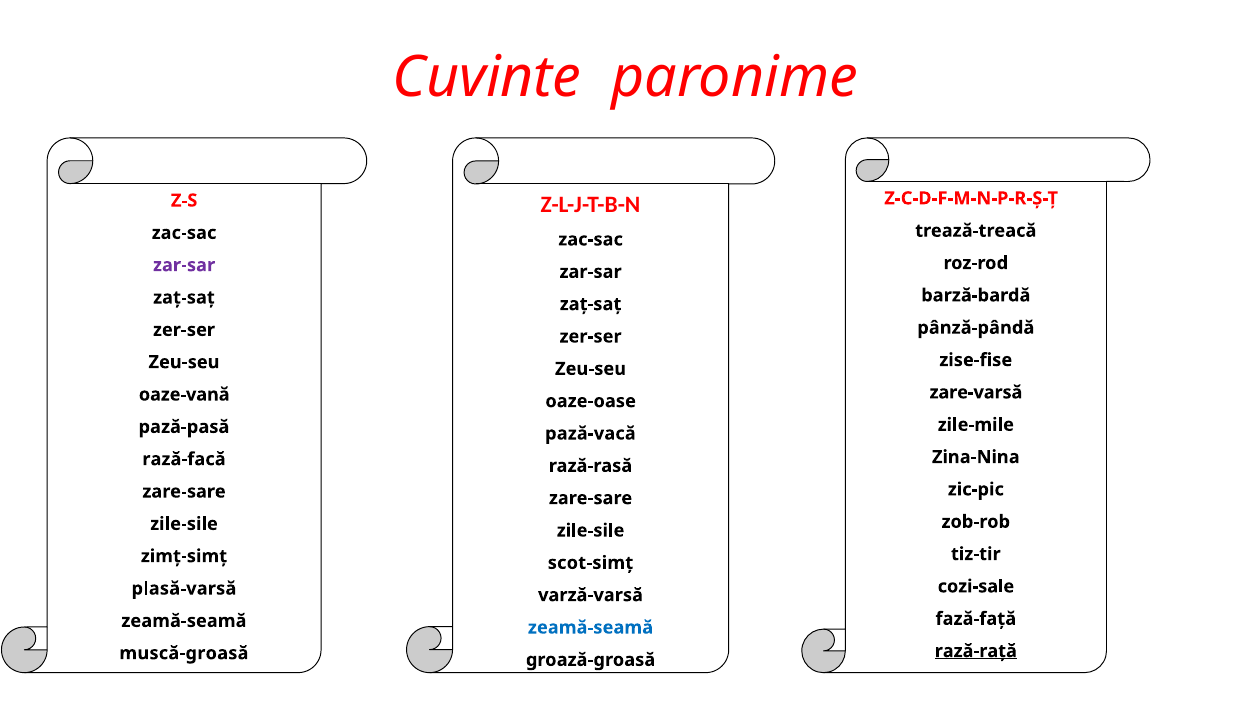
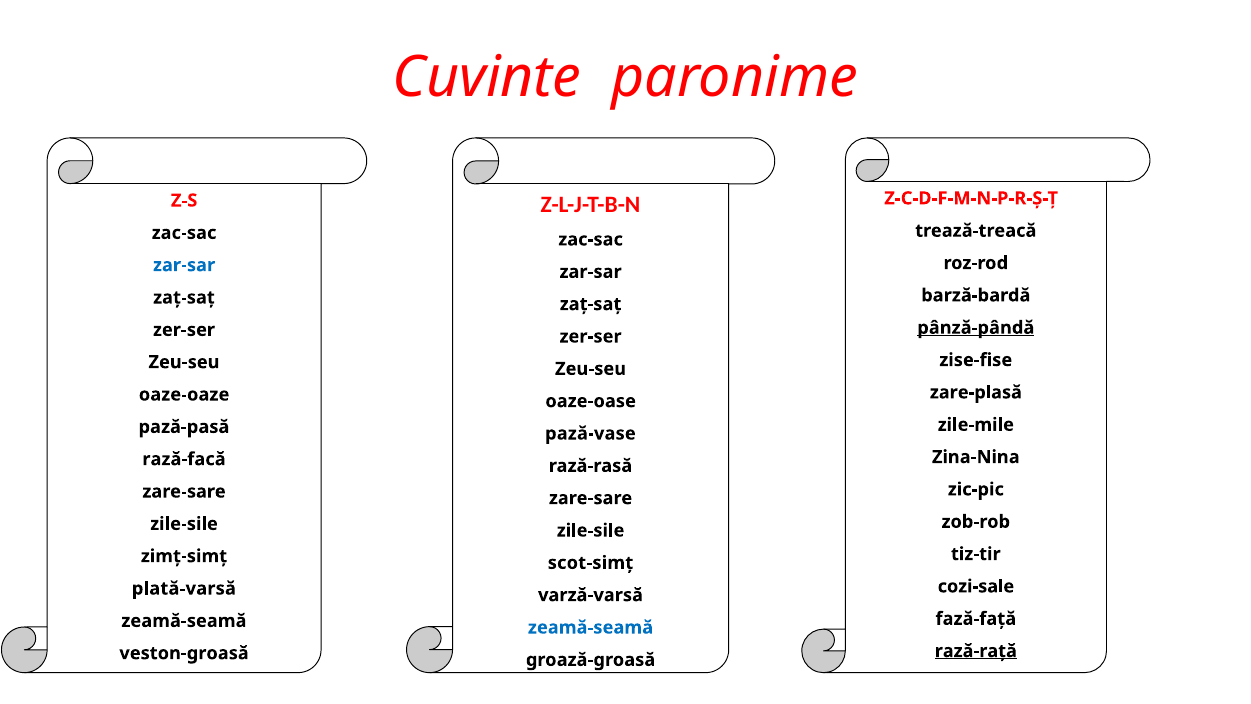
zar-sar at (184, 265) colour: purple -> blue
pânză-pândă underline: none -> present
zare-varsă: zare-varsă -> zare-plasă
oaze-vană: oaze-vană -> oaze-oaze
pază-vacă: pază-vacă -> pază-vase
plasă-varsă: plasă-varsă -> plată-varsă
muscă-groasă: muscă-groasă -> veston-groasă
